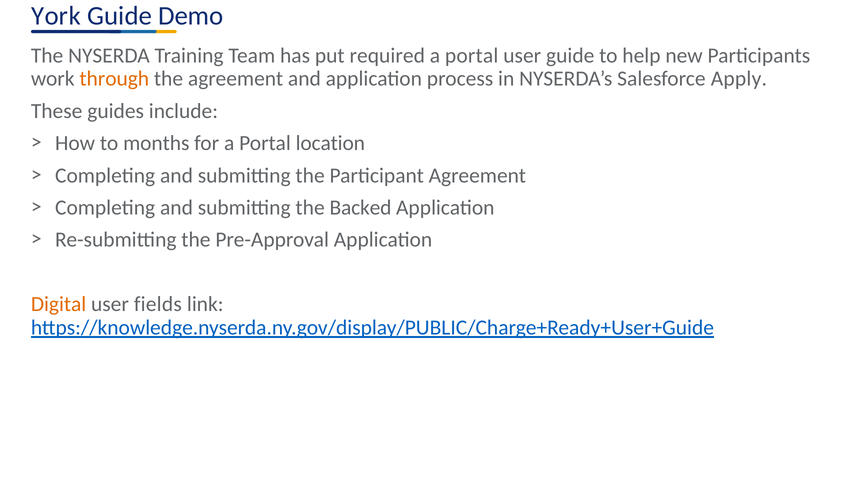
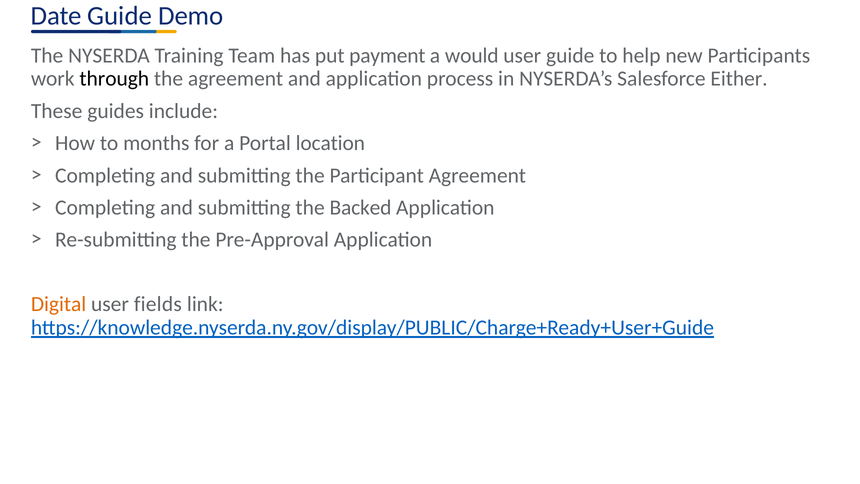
York: York -> Date
required: required -> payment
portal at (472, 56): portal -> would
through colour: orange -> black
Apply: Apply -> Either
